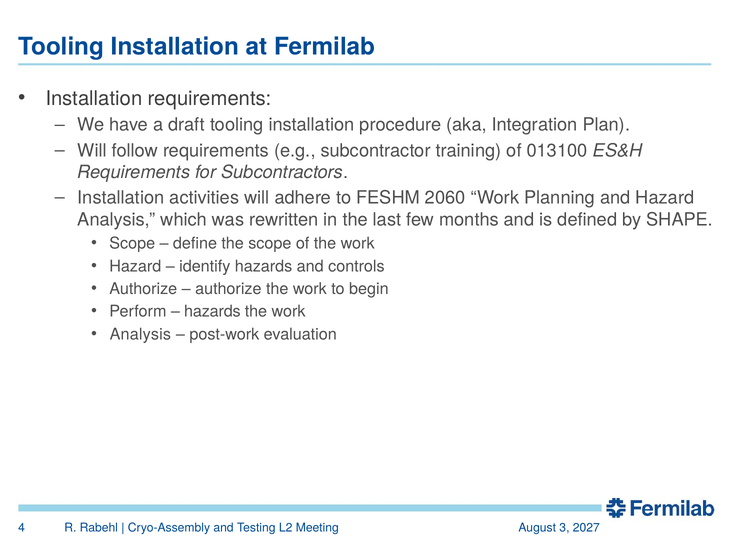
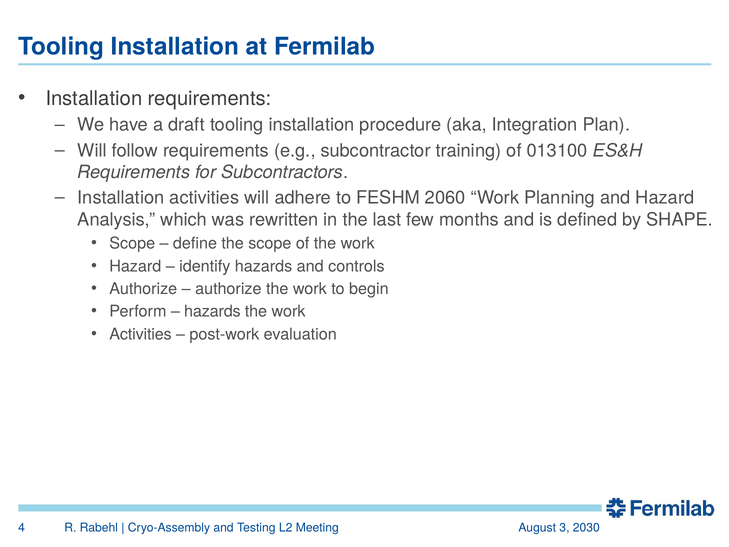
Analysis at (140, 334): Analysis -> Activities
2027: 2027 -> 2030
